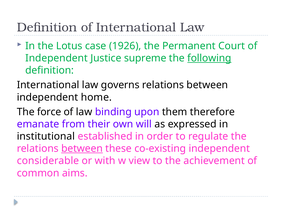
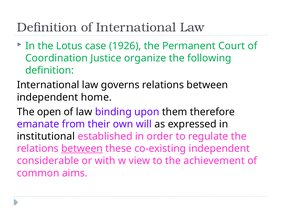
Independent at (57, 58): Independent -> Coordination
supreme: supreme -> organize
following underline: present -> none
force: force -> open
